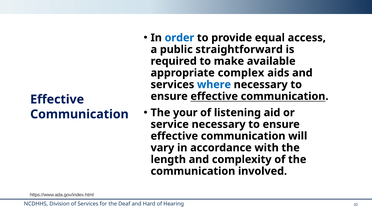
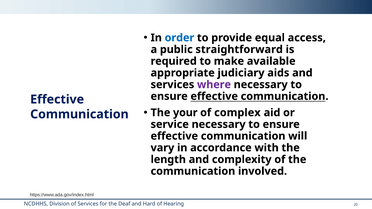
complex: complex -> judiciary
where colour: blue -> purple
listening: listening -> complex
